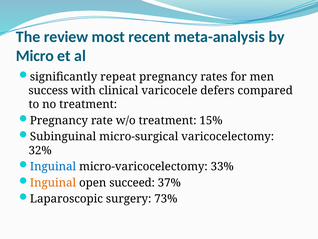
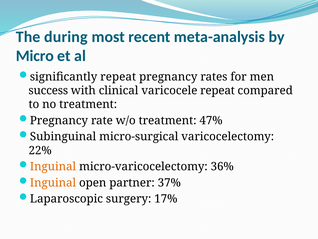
review: review -> during
varicocele defers: defers -> repeat
15%: 15% -> 47%
32%: 32% -> 22%
Inguinal at (53, 166) colour: blue -> orange
33%: 33% -> 36%
succeed: succeed -> partner
73%: 73% -> 17%
